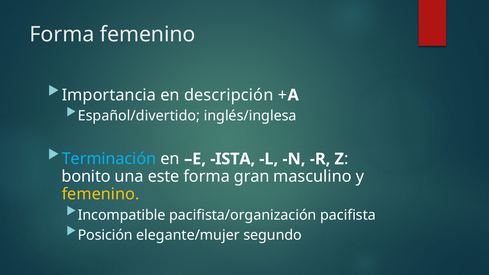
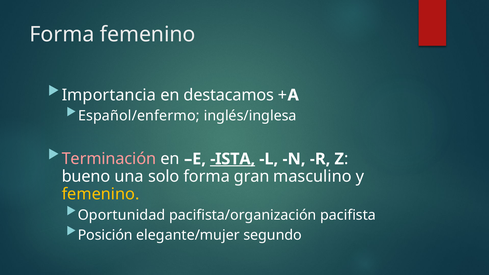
descripción: descripción -> destacamos
Español/divertido: Español/divertido -> Español/enfermo
Terminación colour: light blue -> pink
ISTA underline: none -> present
bonito: bonito -> bueno
este: este -> solo
Incompatible: Incompatible -> Oportunidad
